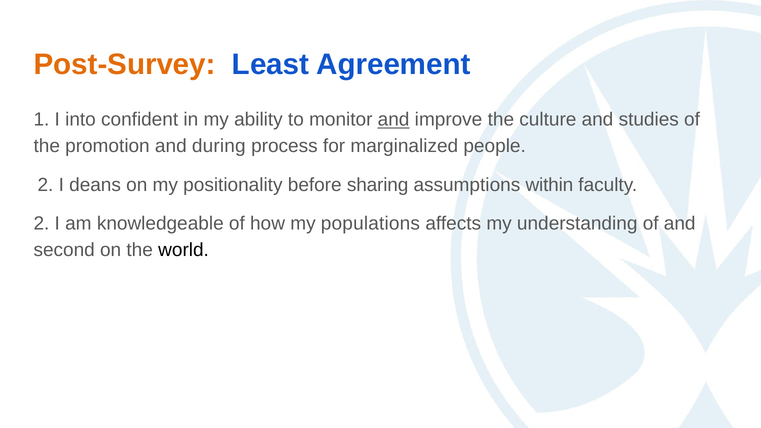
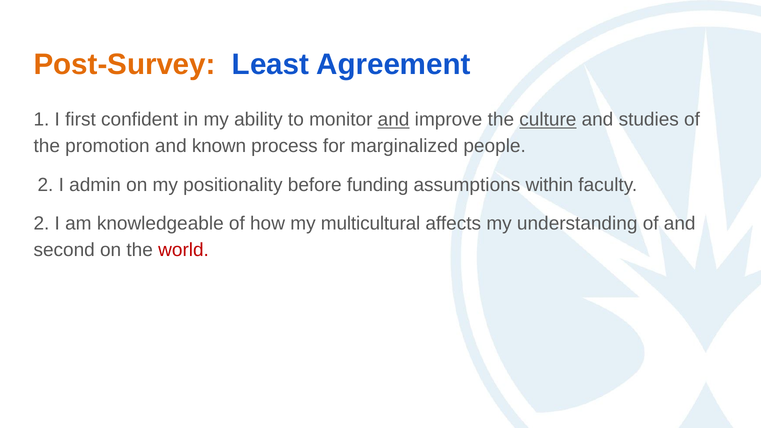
into: into -> first
culture underline: none -> present
during: during -> known
deans: deans -> admin
sharing: sharing -> funding
populations: populations -> multicultural
world colour: black -> red
